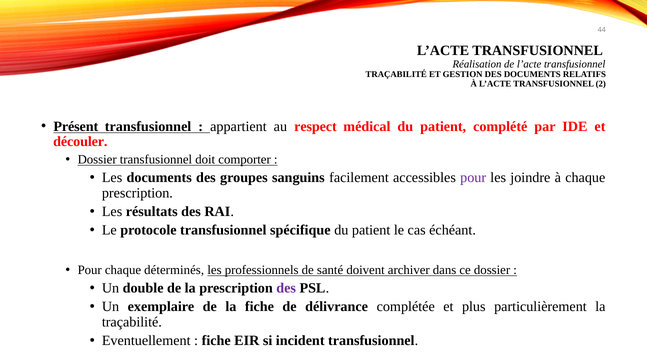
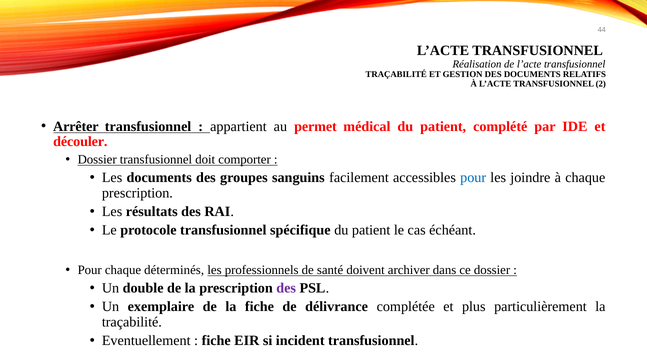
Présent: Présent -> Arrêter
respect: respect -> permet
pour at (473, 178) colour: purple -> blue
